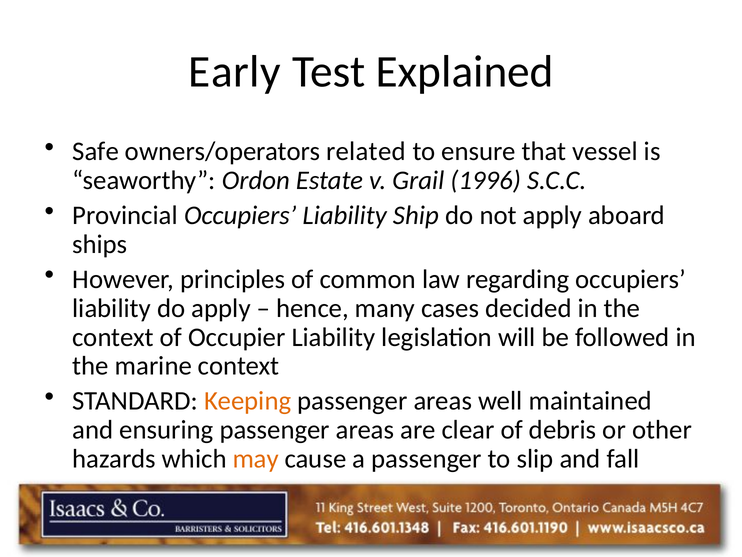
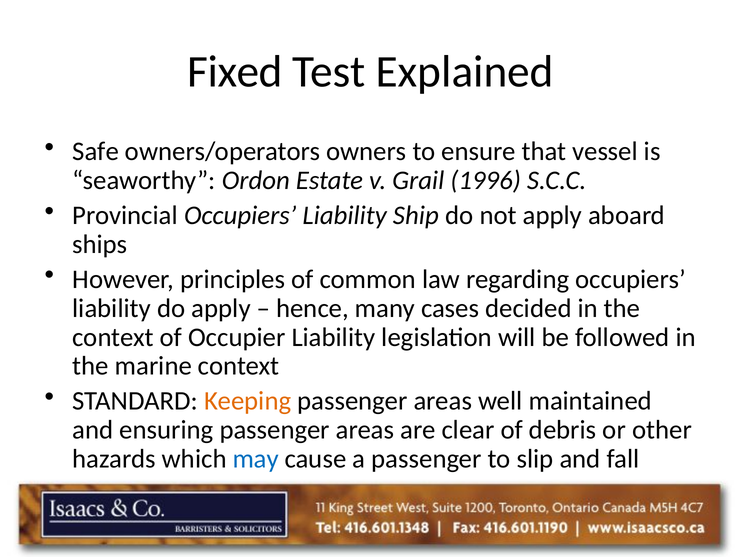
Early: Early -> Fixed
related: related -> owners
may colour: orange -> blue
